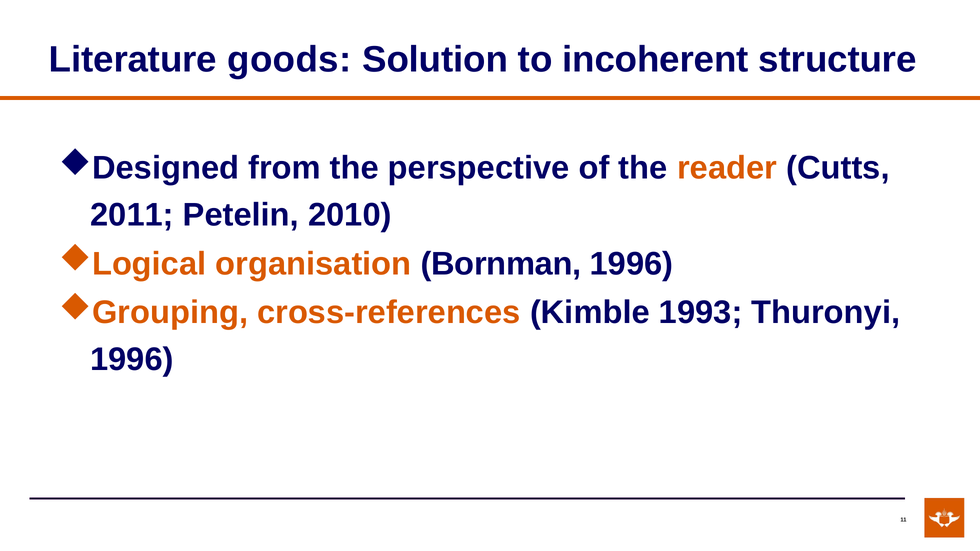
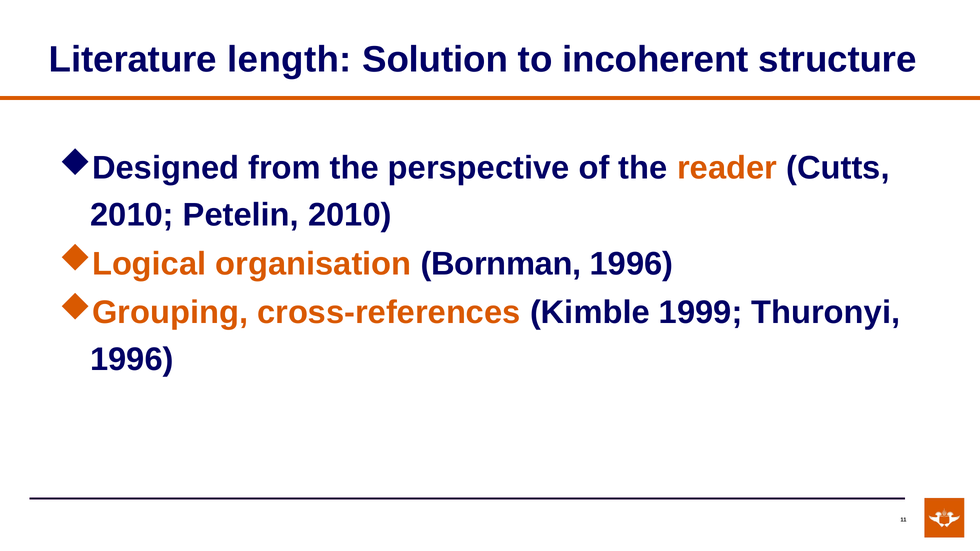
goods: goods -> length
2011 at (132, 215): 2011 -> 2010
1993: 1993 -> 1999
